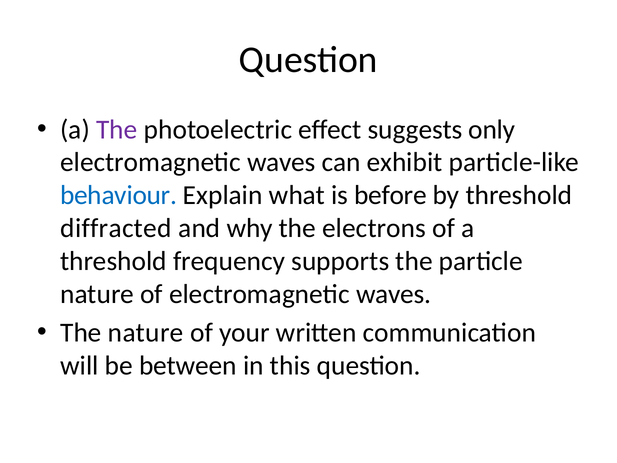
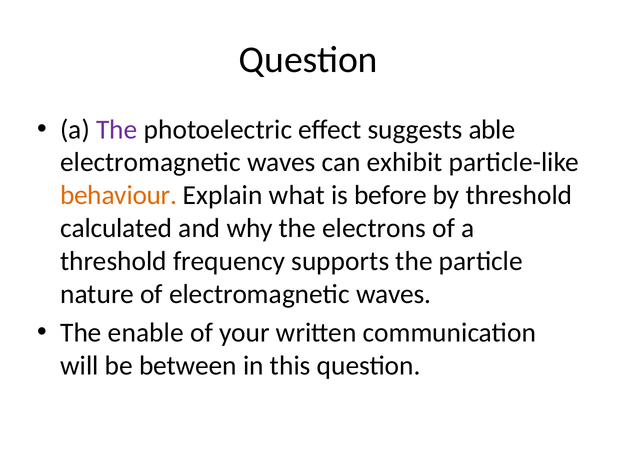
only: only -> able
behaviour colour: blue -> orange
diffracted: diffracted -> calculated
The nature: nature -> enable
